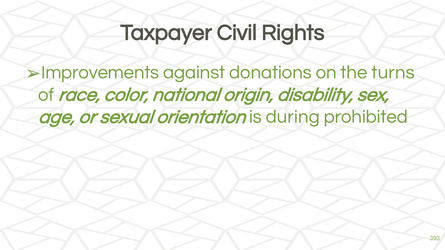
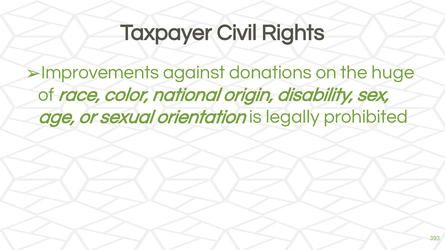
turns: turns -> huge
during: during -> legally
